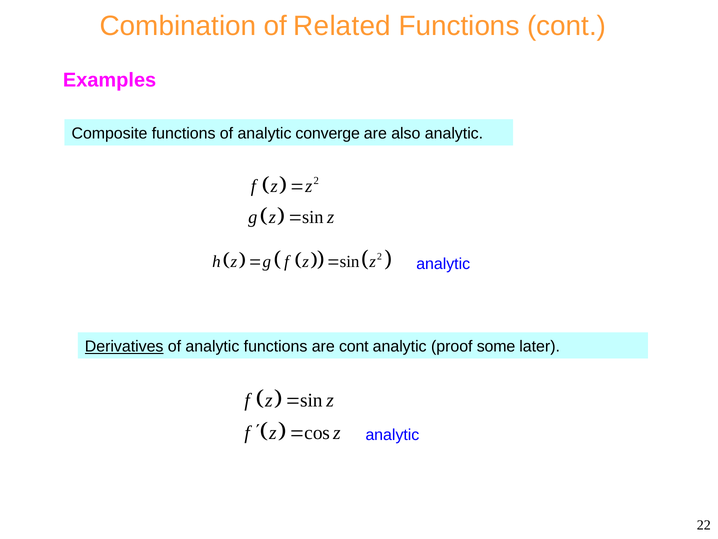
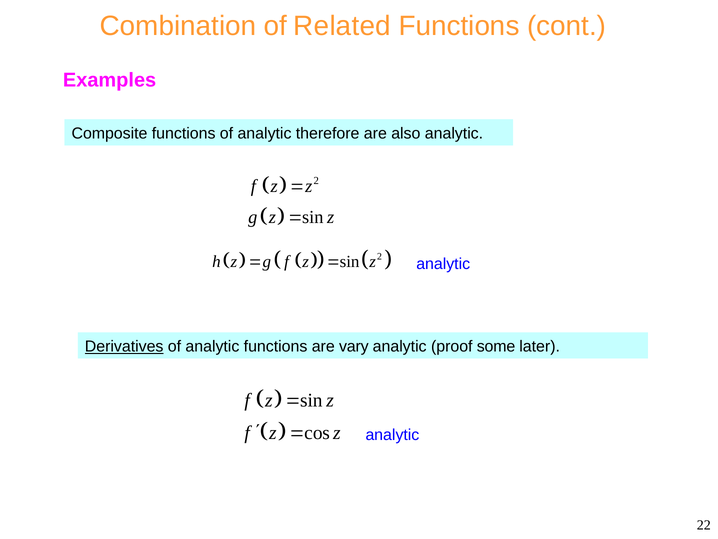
converge: converge -> therefore
are cont: cont -> vary
